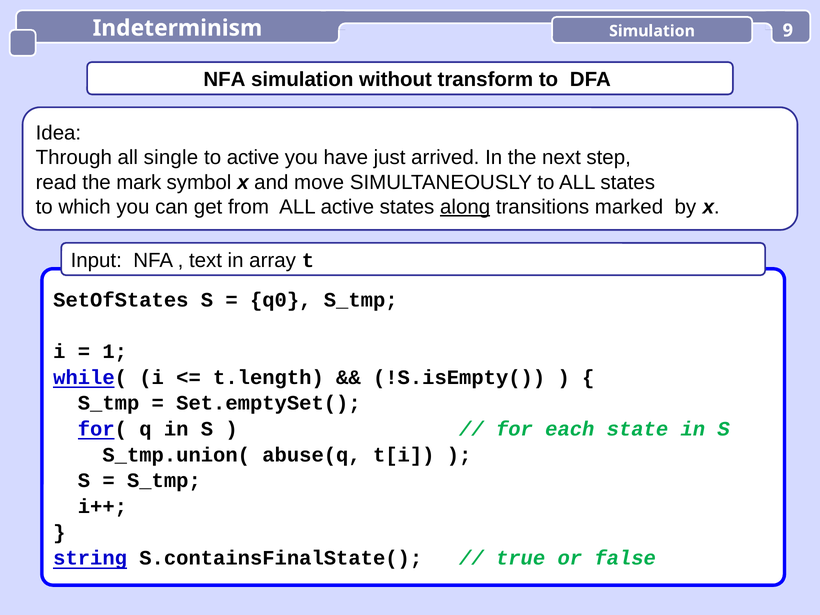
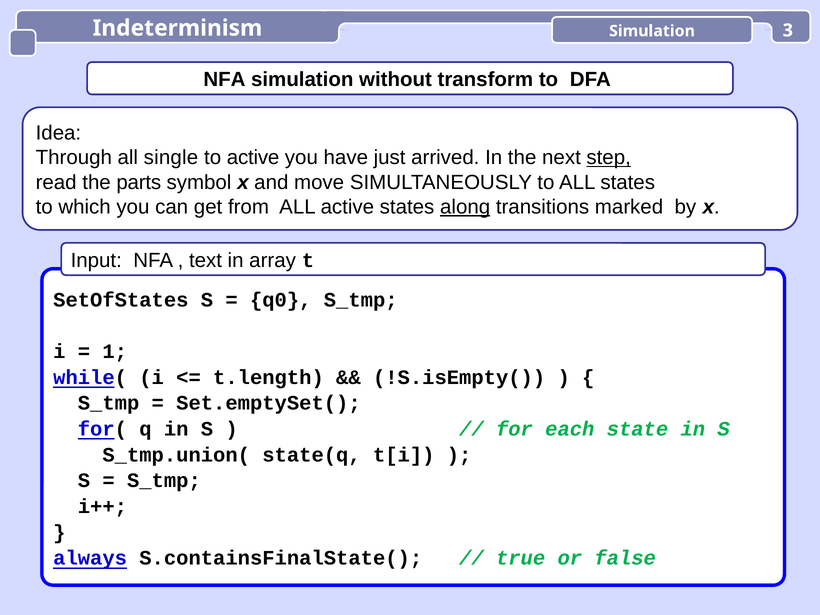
9: 9 -> 3
step underline: none -> present
mark: mark -> parts
abuse(q: abuse(q -> state(q
string: string -> always
